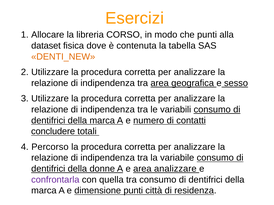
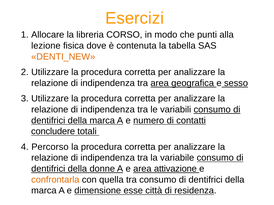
dataset: dataset -> lezione
area analizzare: analizzare -> attivazione
confrontarla colour: purple -> orange
dimensione punti: punti -> esse
